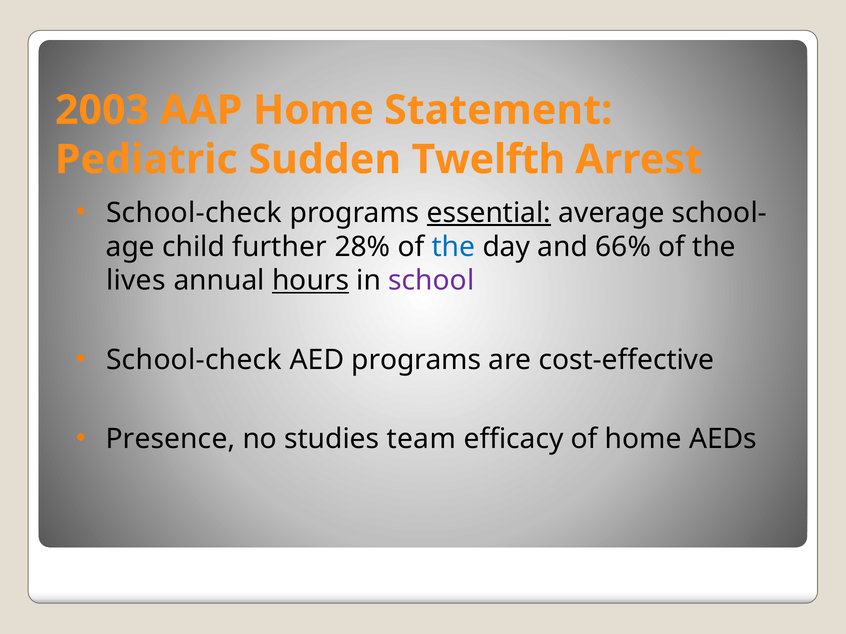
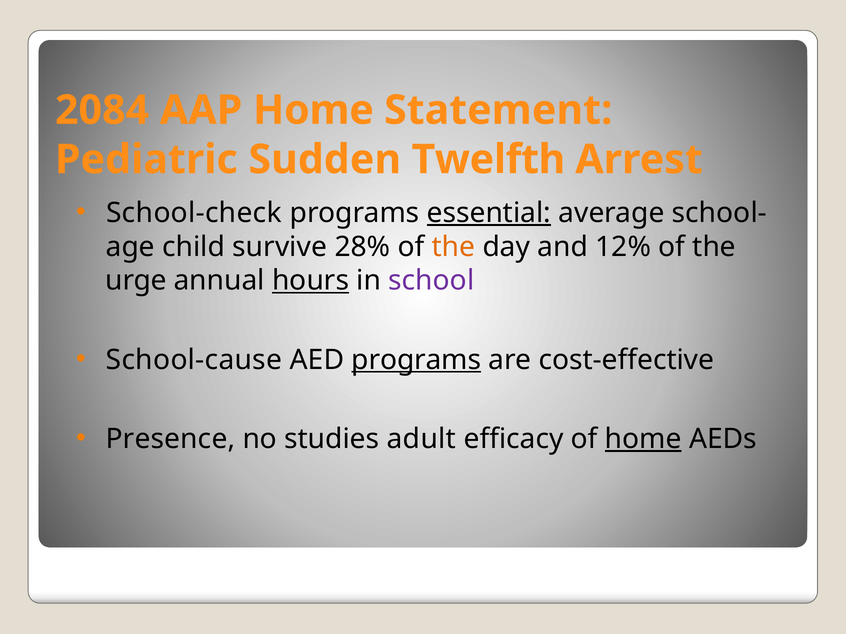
2003: 2003 -> 2084
further: further -> survive
the at (453, 247) colour: blue -> orange
66%: 66% -> 12%
lives: lives -> urge
School-check at (194, 360): School-check -> School-cause
programs at (416, 360) underline: none -> present
team: team -> adult
home at (643, 439) underline: none -> present
